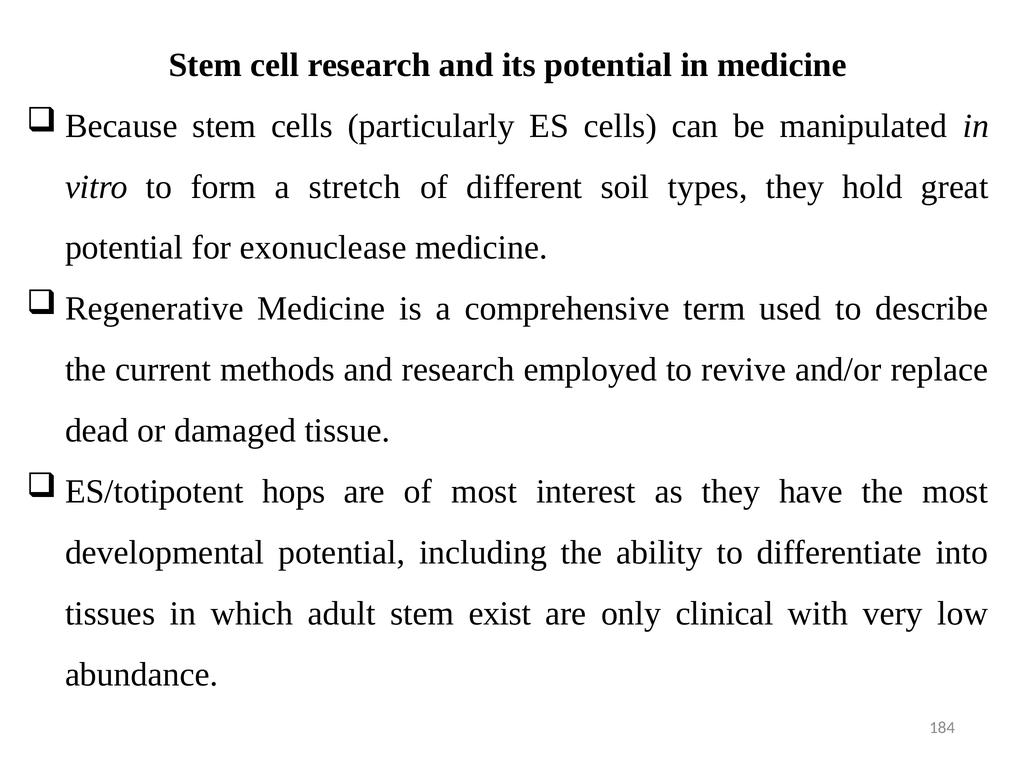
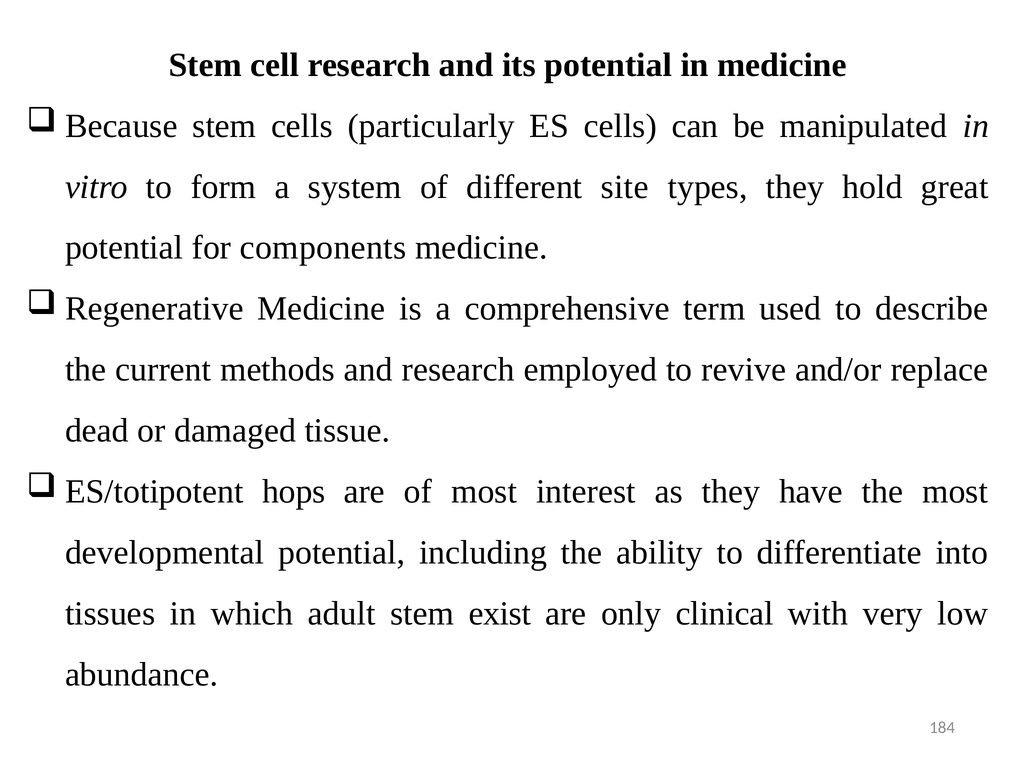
stretch: stretch -> system
soil: soil -> site
exonuclease: exonuclease -> components
